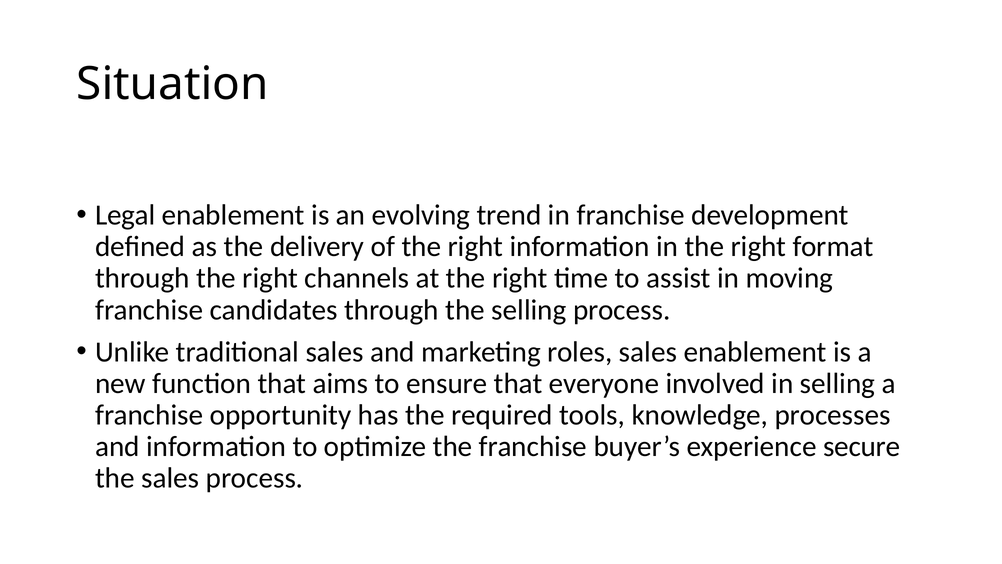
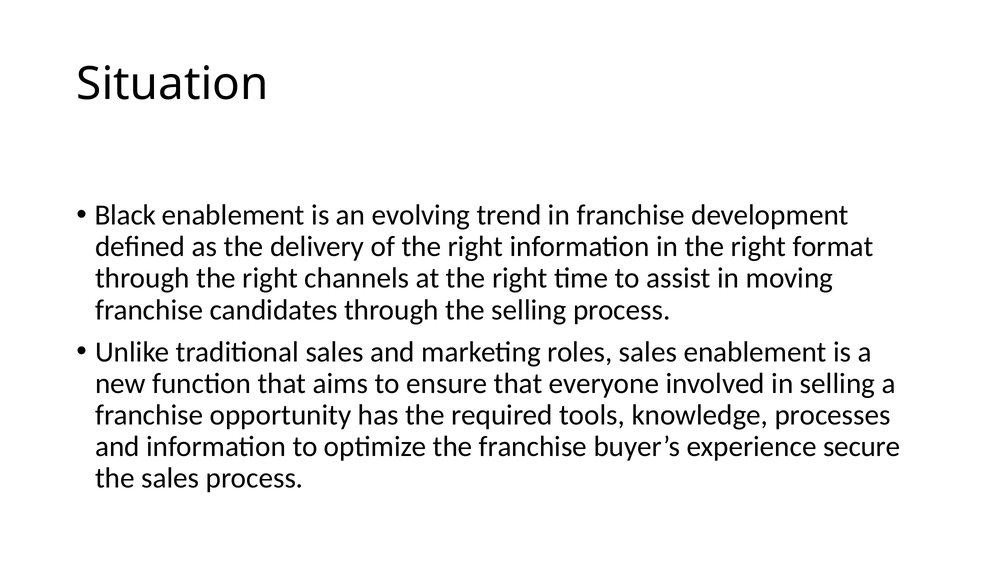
Legal: Legal -> Black
